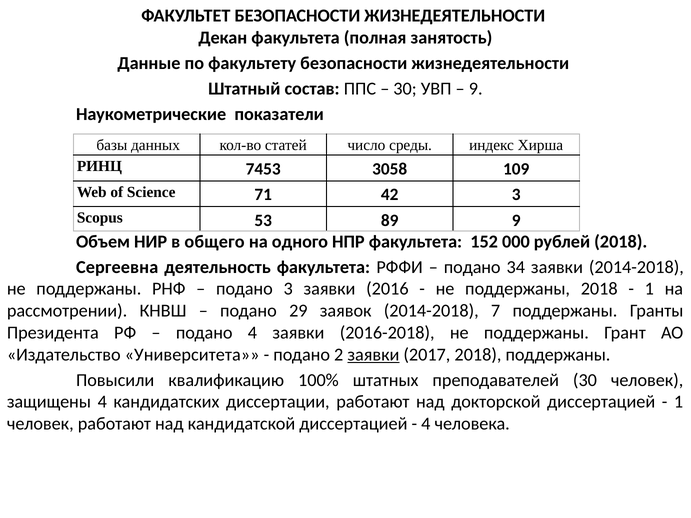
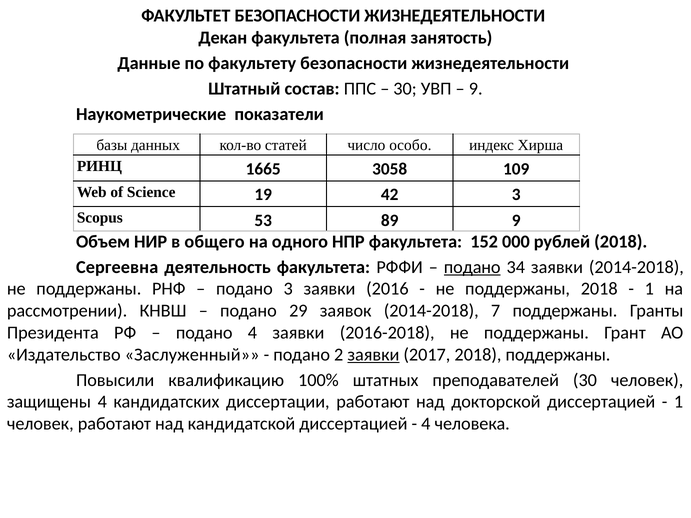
среды: среды -> особо
7453: 7453 -> 1665
71: 71 -> 19
подано at (472, 267) underline: none -> present
Университета: Университета -> Заслуженный
